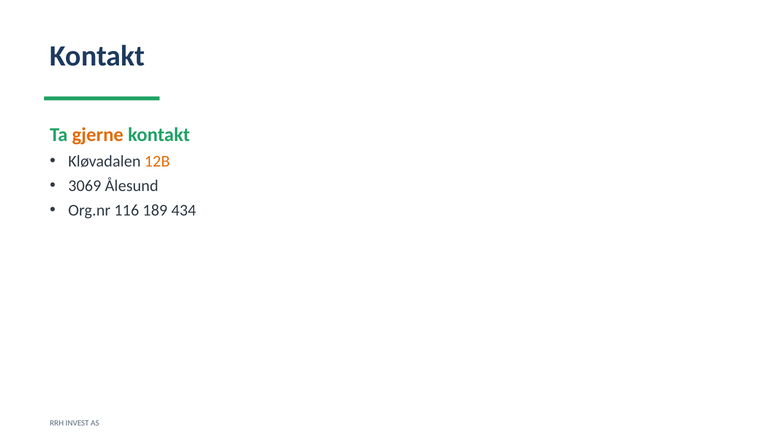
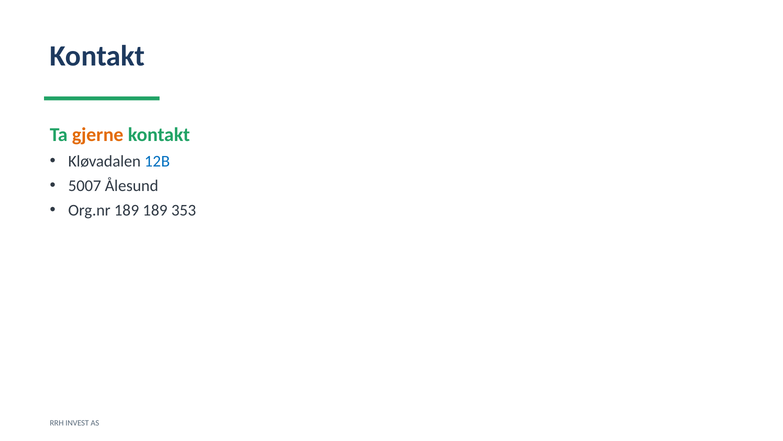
12B colour: orange -> blue
3069: 3069 -> 5007
Org.nr 116: 116 -> 189
434: 434 -> 353
